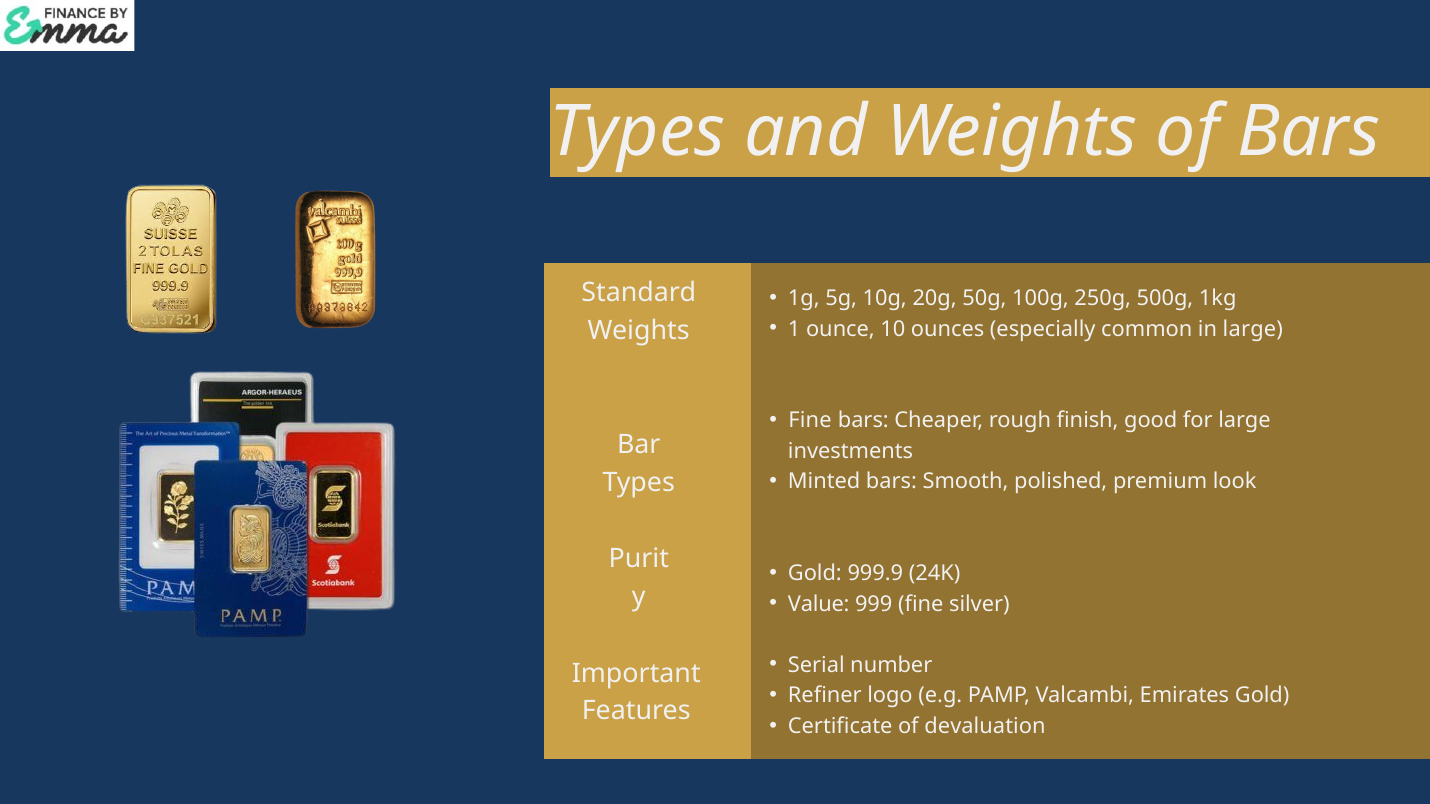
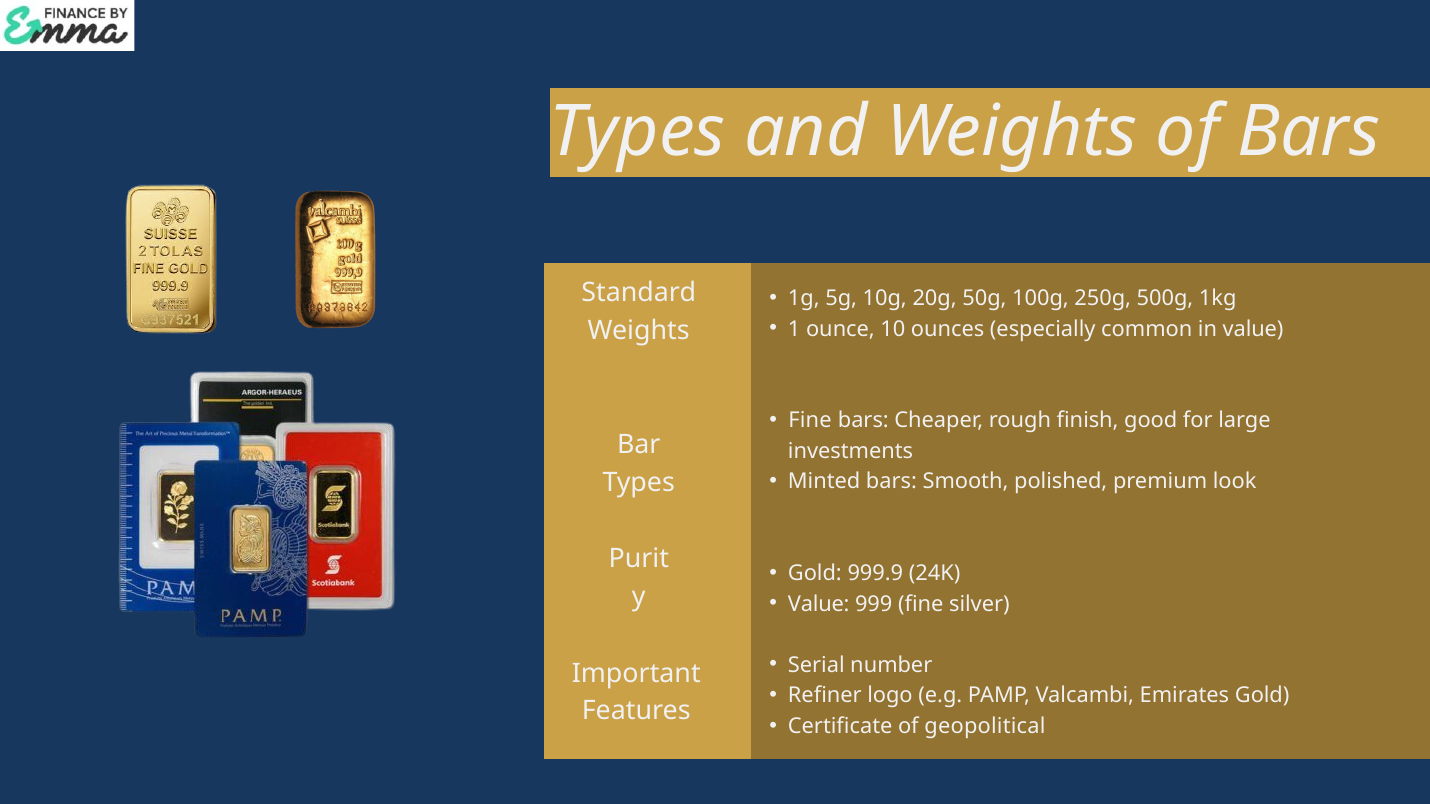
in large: large -> value
devaluation: devaluation -> geopolitical
